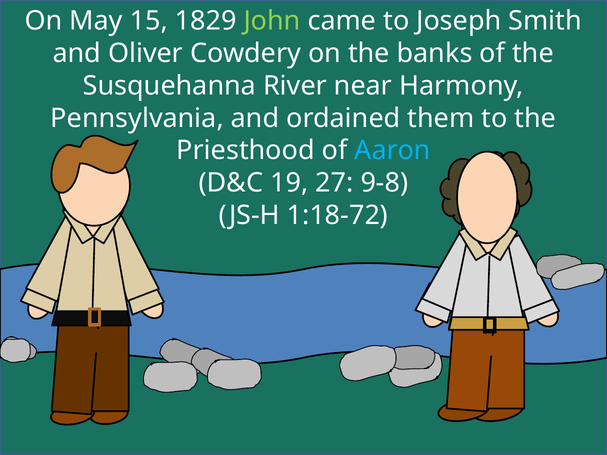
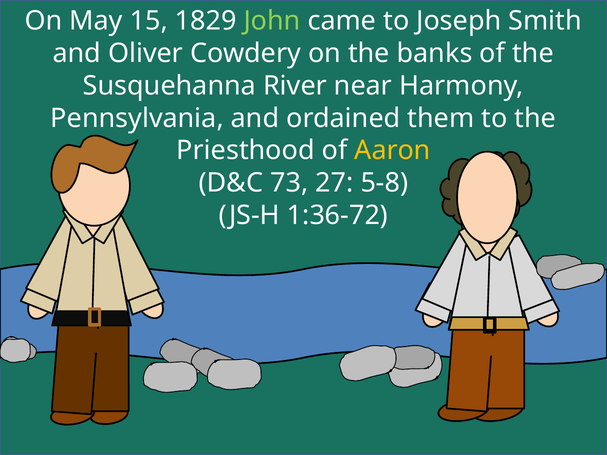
Aaron colour: light blue -> yellow
19: 19 -> 73
9-8: 9-8 -> 5-8
1:18-72: 1:18-72 -> 1:36-72
